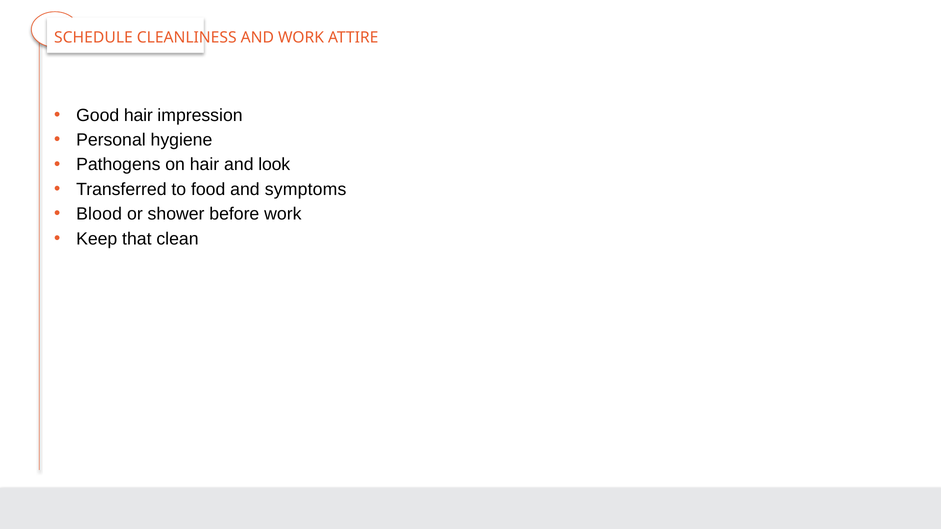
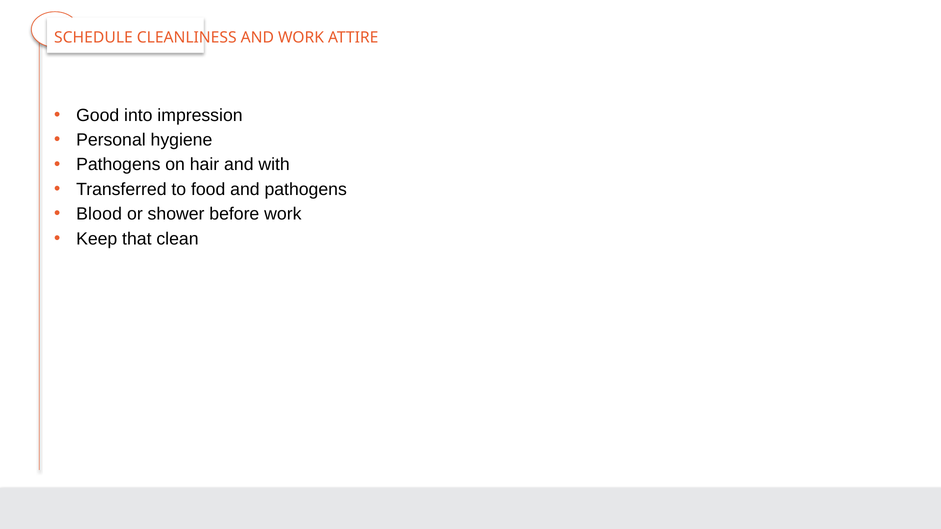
Good hair: hair -> into
look: look -> with
and symptoms: symptoms -> pathogens
